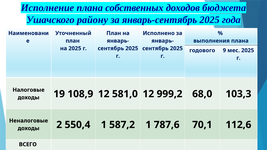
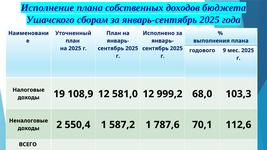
району: району -> сборам
